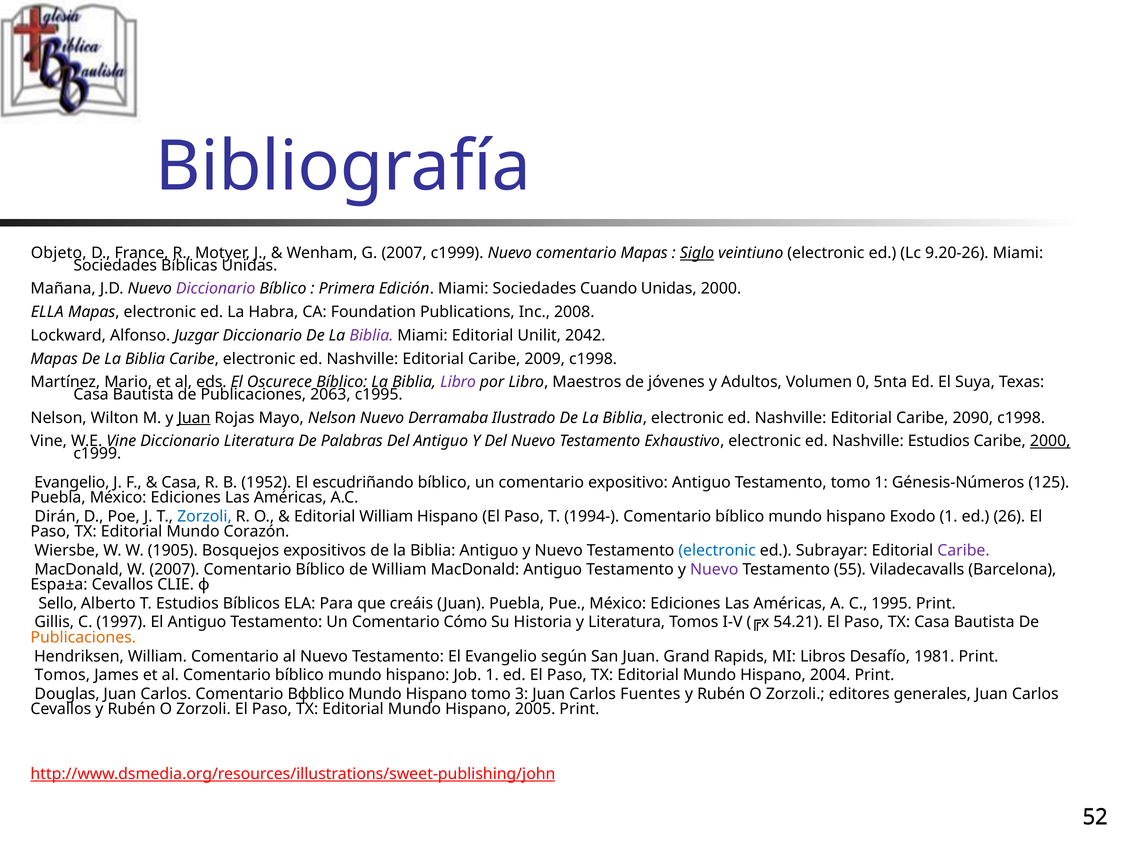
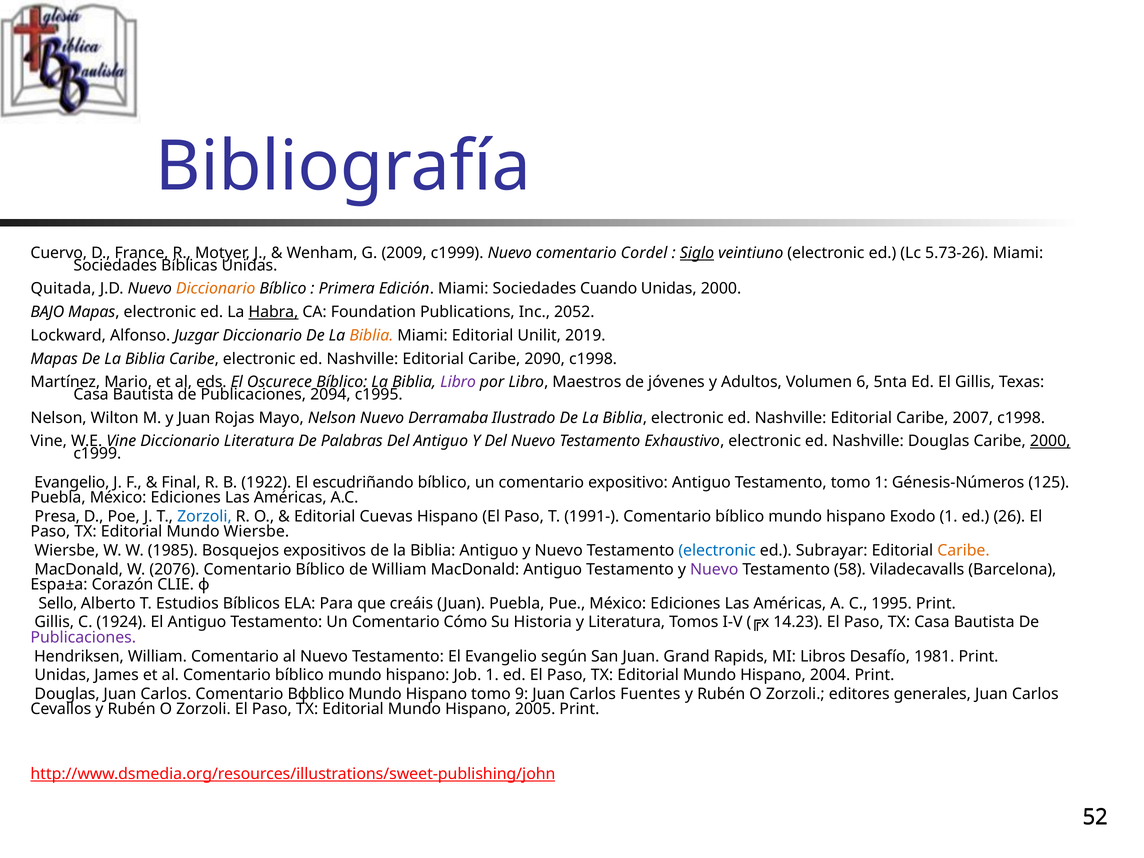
Objeto: Objeto -> Cuervo
G 2007: 2007 -> 2009
comentario Mapas: Mapas -> Cordel
9.20-26: 9.20-26 -> 5.73-26
Mañana: Mañana -> Quitada
Diccionario at (216, 289) colour: purple -> orange
ELLA: ELLA -> BAJO
Habra underline: none -> present
2008: 2008 -> 2052
Biblia at (371, 335) colour: purple -> orange
2042: 2042 -> 2019
2009: 2009 -> 2090
0: 0 -> 6
El Suya: Suya -> Gillis
2063: 2063 -> 2094
Juan at (194, 418) underline: present -> none
2090: 2090 -> 2007
Nashville Estudios: Estudios -> Douglas
Casa at (181, 482): Casa -> Final
1952: 1952 -> 1922
Dirán: Dirán -> Presa
Editorial William: William -> Cuevas
1994-: 1994- -> 1991-
Mundo Corazón: Corazón -> Wiersbe
1905: 1905 -> 1985
Caribe at (963, 550) colour: purple -> orange
W 2007: 2007 -> 2076
55: 55 -> 58
Espa±a Cevallos: Cevallos -> Corazón
1997: 1997 -> 1924
54.21: 54.21 -> 14.23
Publicaciones at (83, 637) colour: orange -> purple
Tomos at (62, 675): Tomos -> Unidas
3: 3 -> 9
